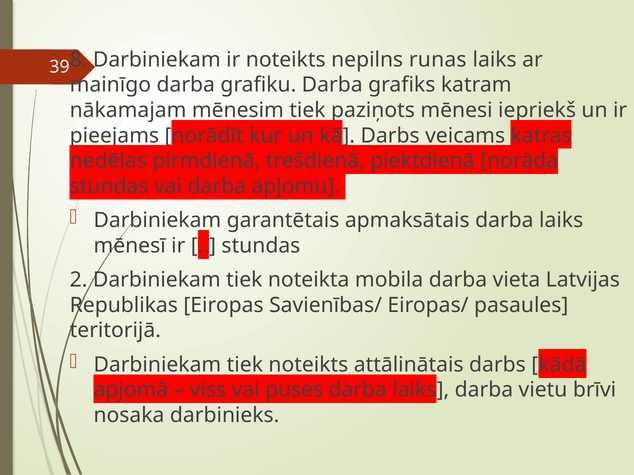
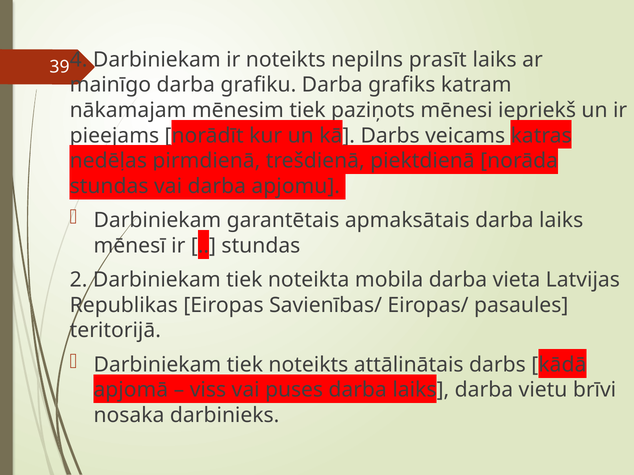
8: 8 -> 4
runas: runas -> prasīt
